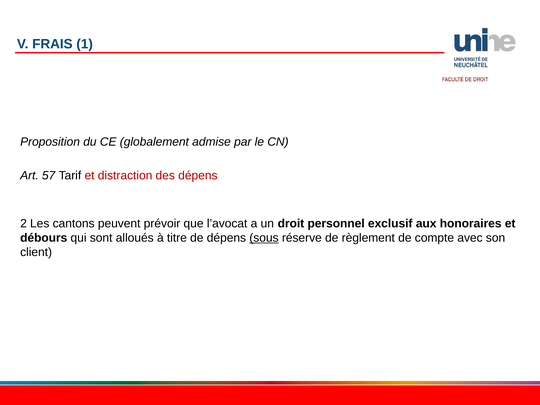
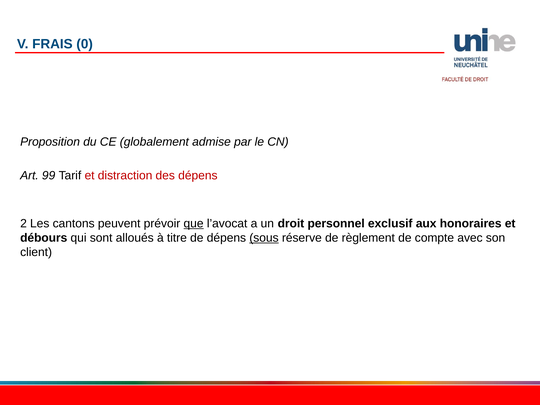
1: 1 -> 0
57: 57 -> 99
que underline: none -> present
